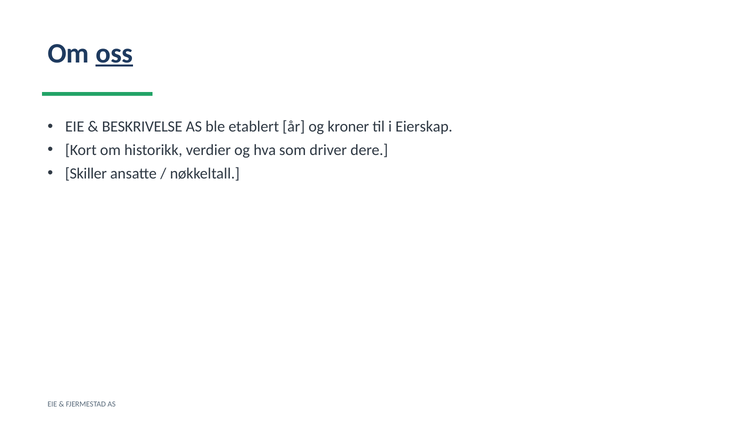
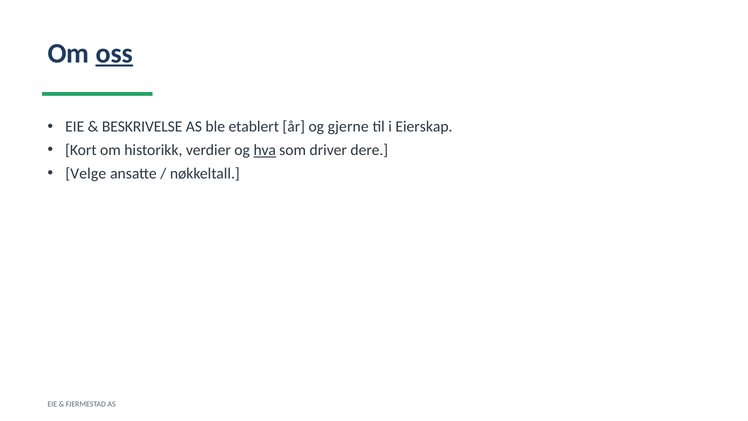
kroner: kroner -> gjerne
hva underline: none -> present
Skiller: Skiller -> Velge
